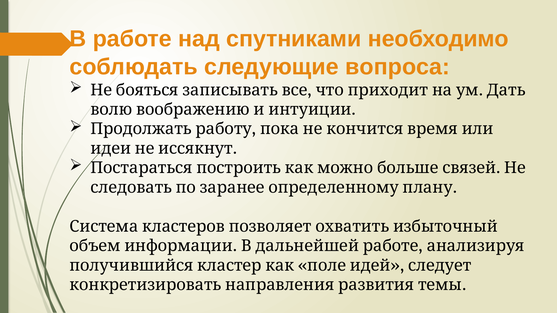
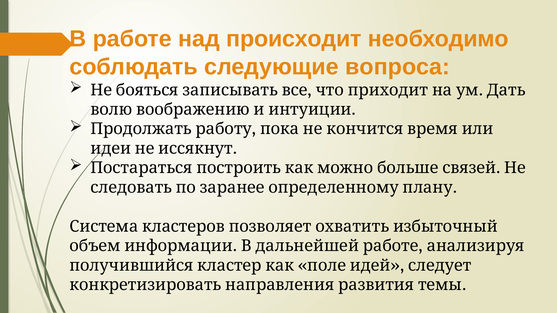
спутниками: спутниками -> происходит
